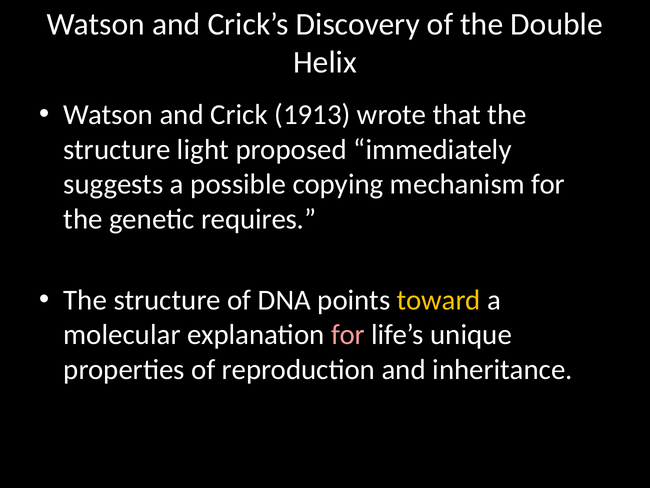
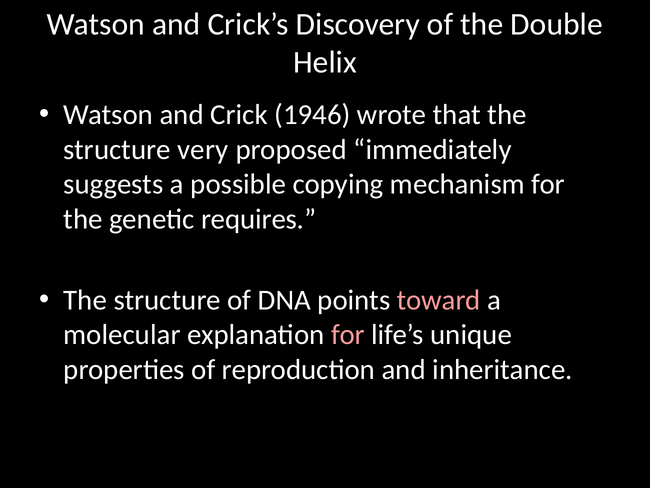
1913: 1913 -> 1946
light: light -> very
toward colour: yellow -> pink
